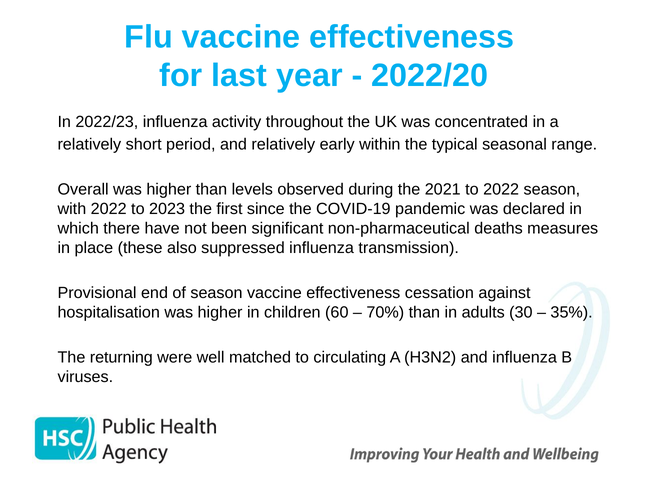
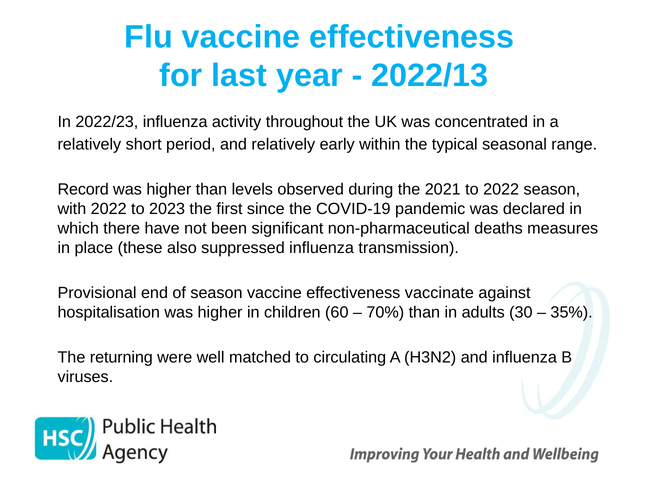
2022/20: 2022/20 -> 2022/13
Overall: Overall -> Record
cessation: cessation -> vaccinate
